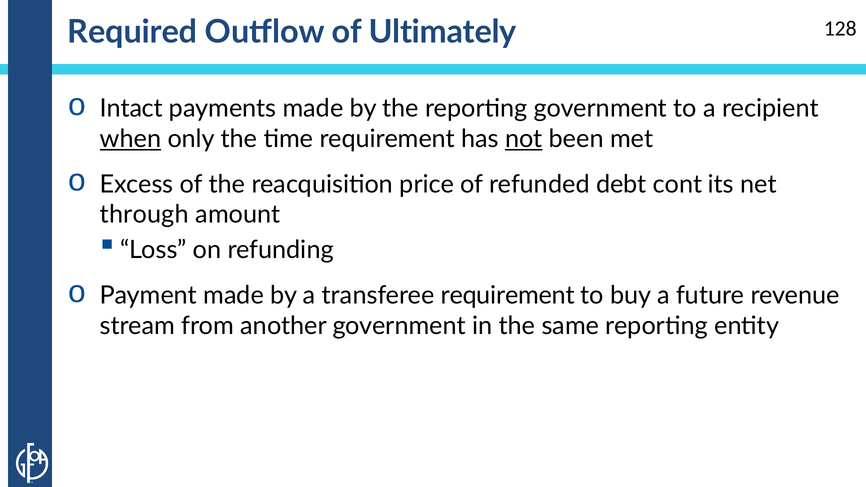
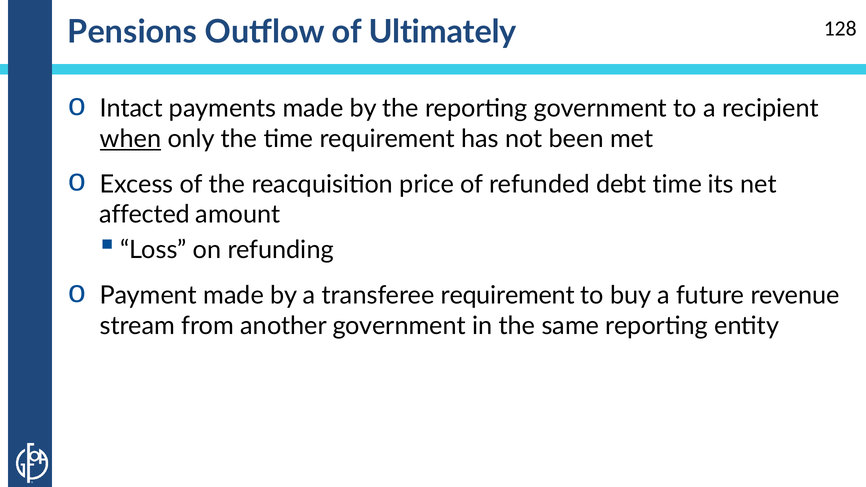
Required: Required -> Pensions
not underline: present -> none
debt cont: cont -> time
through: through -> affected
